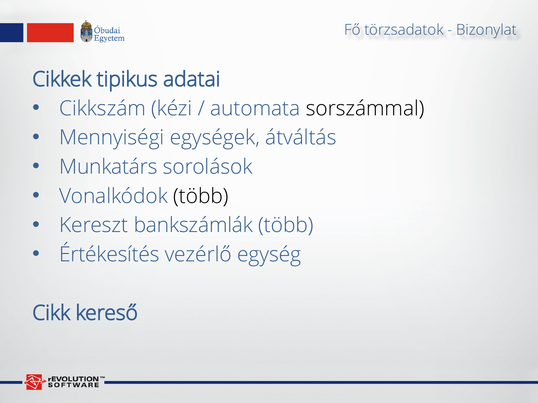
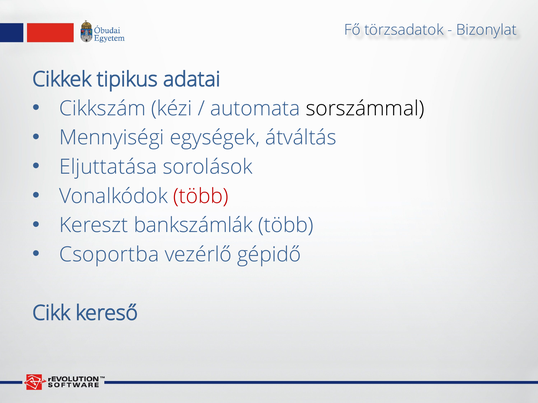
Munkatárs: Munkatárs -> Eljuttatása
több at (201, 196) colour: black -> red
Értékesítés: Értékesítés -> Csoportba
egység: egység -> gépidő
